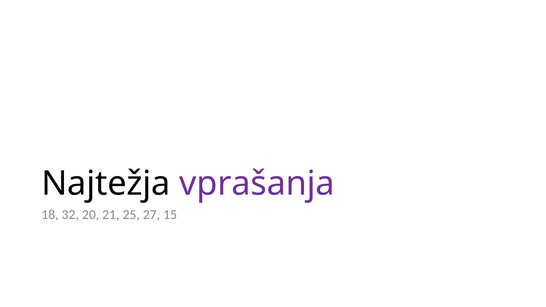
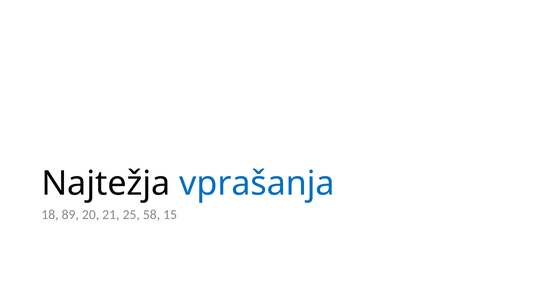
vprašanja colour: purple -> blue
32: 32 -> 89
27: 27 -> 58
